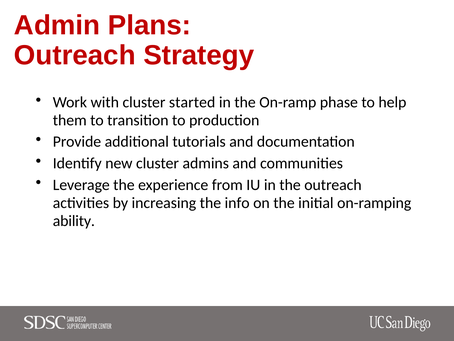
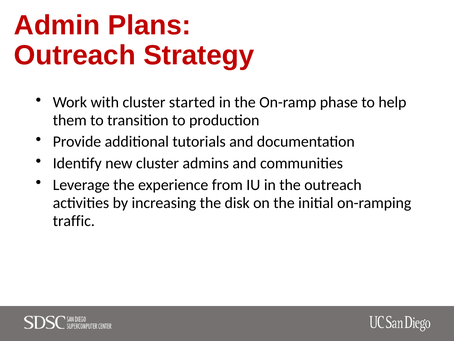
info: info -> disk
ability: ability -> traffic
